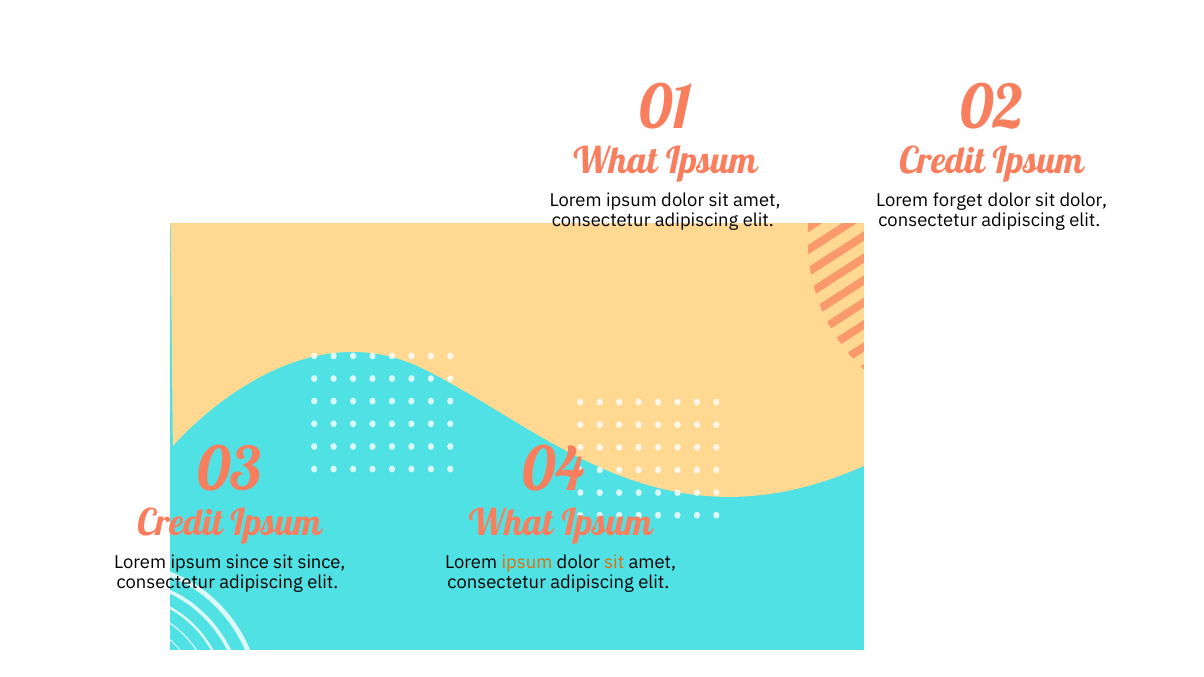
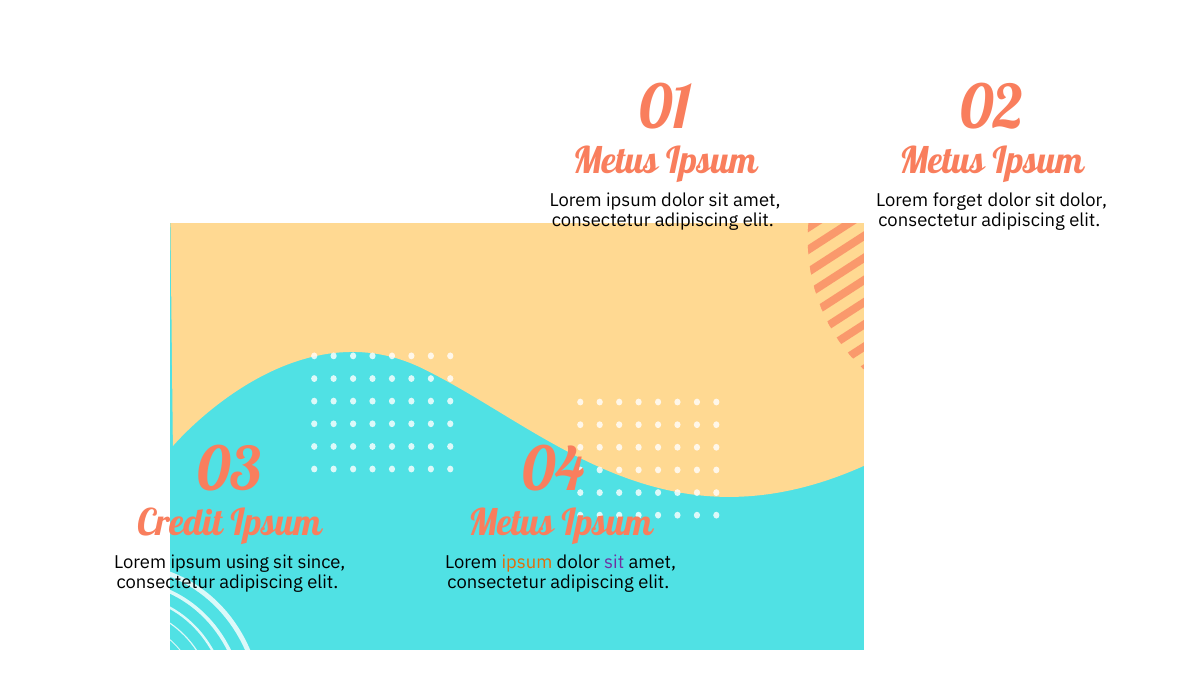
What at (615, 161): What -> Metus
Credit at (942, 161): Credit -> Metus
What at (511, 523): What -> Metus
ipsum since: since -> using
sit at (614, 563) colour: orange -> purple
